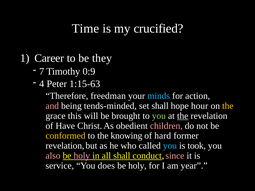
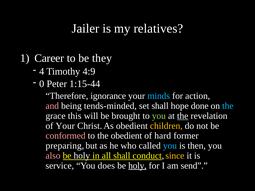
Time: Time -> Jailer
crucified: crucified -> relatives
7: 7 -> 4
0:9: 0:9 -> 4:9
4: 4 -> 0
1:15-63: 1:15-63 -> 1:15-44
freedman: freedman -> ignorance
hour: hour -> done
the at (228, 106) colour: yellow -> light blue
of Have: Have -> Your
children colour: pink -> yellow
conformed colour: yellow -> pink
the knowing: knowing -> obedient
revelation at (65, 146): revelation -> preparing
took: took -> then
holy at (82, 156) colour: pink -> white
since colour: pink -> yellow
holy at (137, 166) underline: none -> present
year: year -> send
